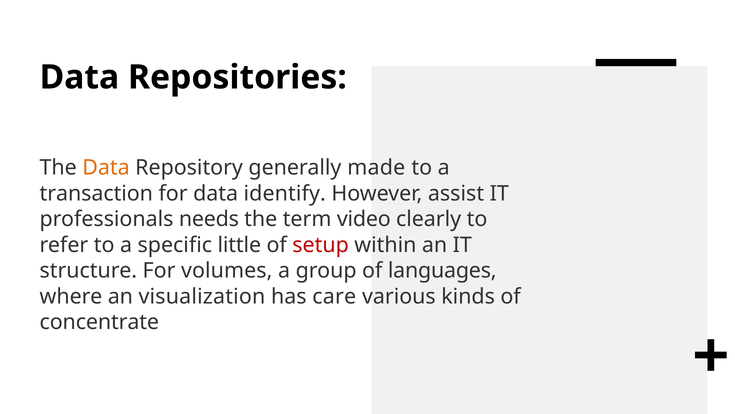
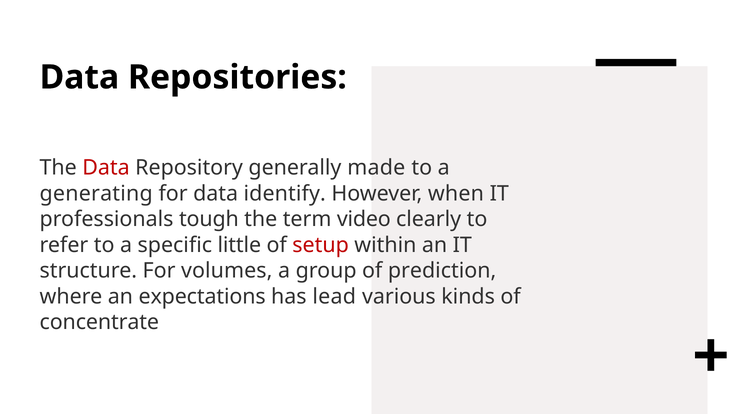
Data at (106, 167) colour: orange -> red
transaction: transaction -> generating
assist: assist -> when
needs: needs -> tough
languages: languages -> prediction
visualization: visualization -> expectations
care: care -> lead
